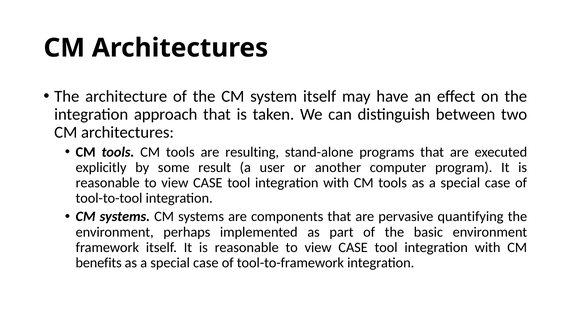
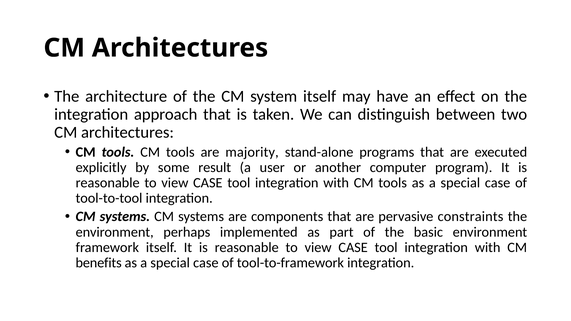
resulting: resulting -> majority
quantifying: quantifying -> constraints
